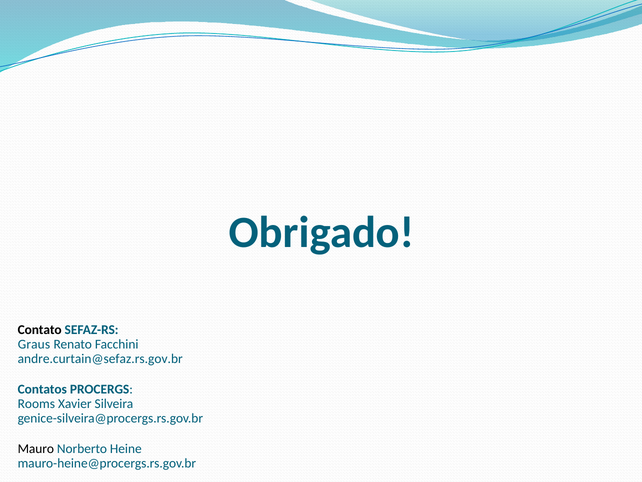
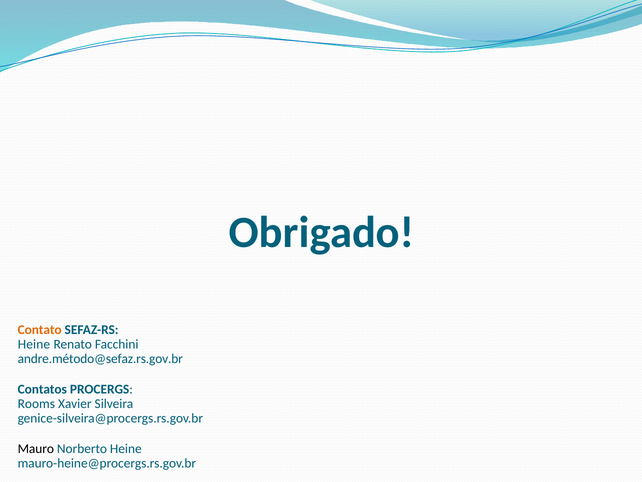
Contato colour: black -> orange
Graus at (34, 344): Graus -> Heine
andre.curtain@sefaz.rs.gov.br: andre.curtain@sefaz.rs.gov.br -> andre.método@sefaz.rs.gov.br
